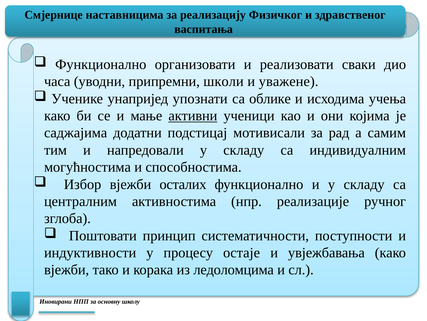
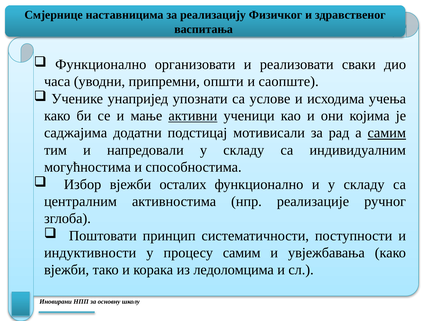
школи: школи -> општи
уважене: уважене -> саопште
облике: облике -> услове
самим at (387, 133) underline: none -> present
процесу остаје: остаје -> самим
